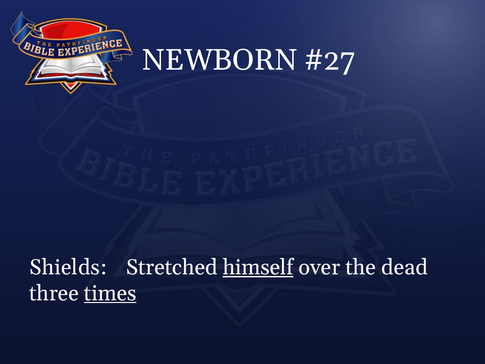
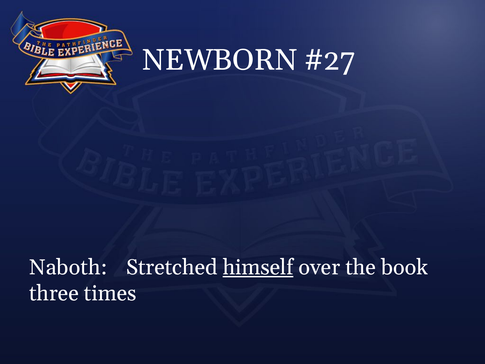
Shields: Shields -> Naboth
dead: dead -> book
times underline: present -> none
